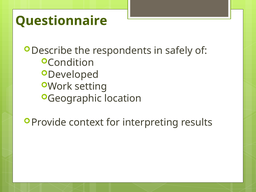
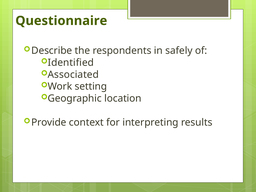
Condition: Condition -> Identified
Developed: Developed -> Associated
